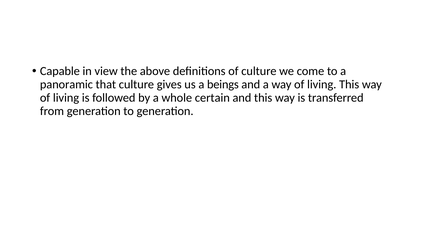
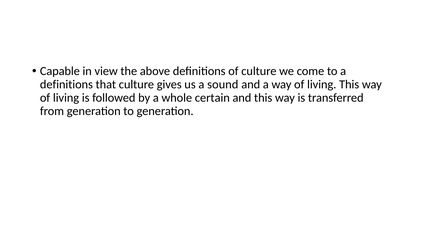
panoramic at (66, 84): panoramic -> definitions
beings: beings -> sound
